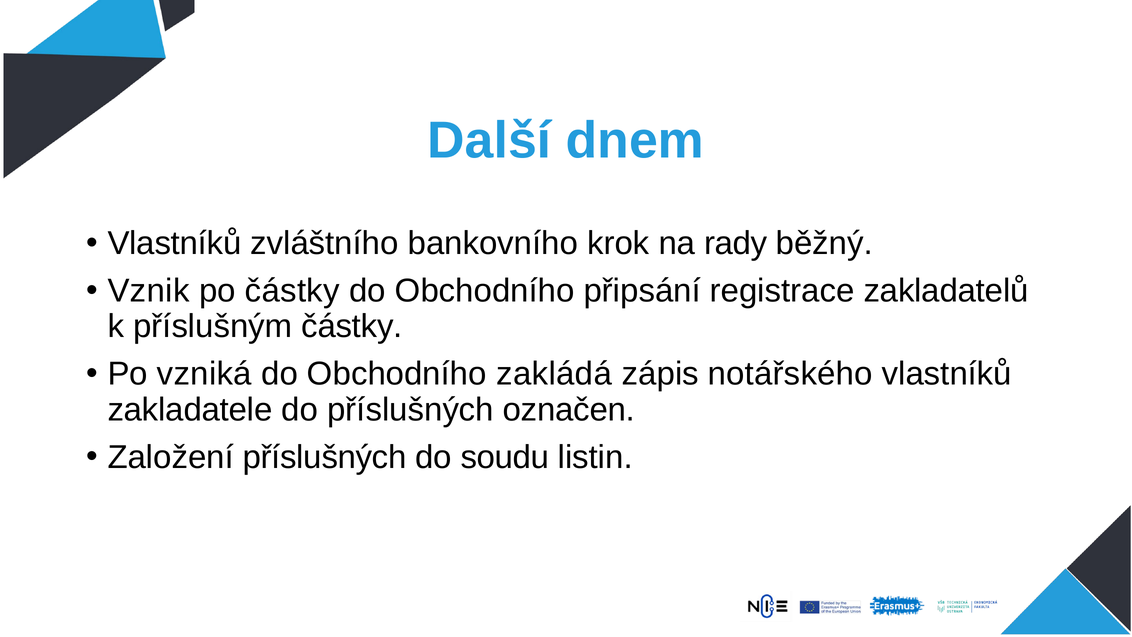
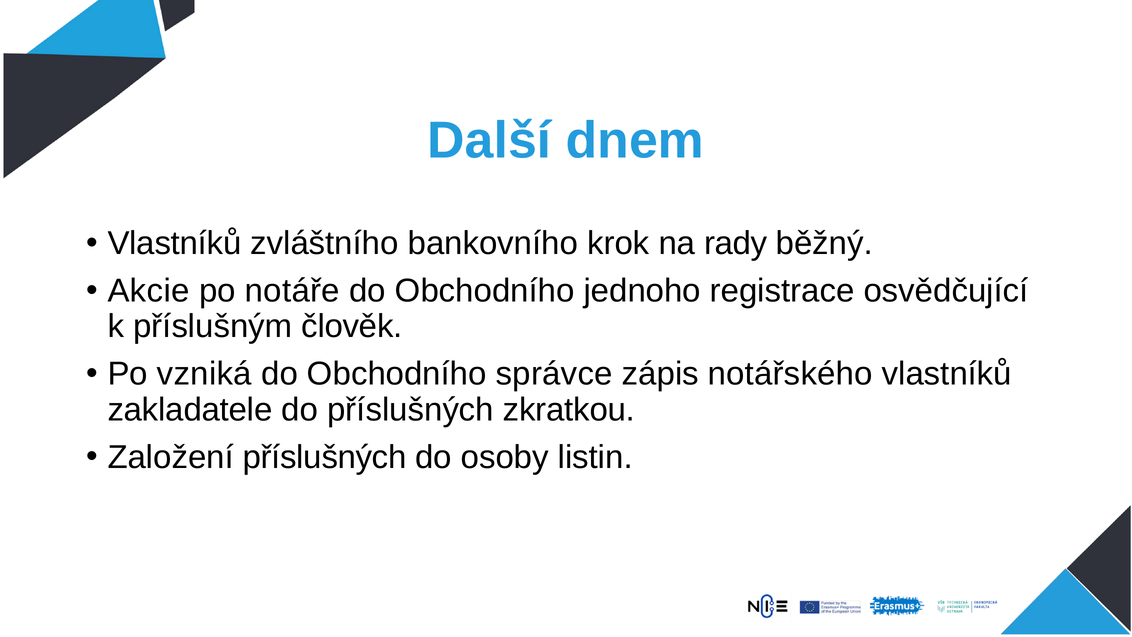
Vznik: Vznik -> Akcie
po částky: částky -> notáře
připsání: připsání -> jednoho
zakladatelů: zakladatelů -> osvědčující
příslušným částky: částky -> člověk
zakládá: zakládá -> správce
označen: označen -> zkratkou
soudu: soudu -> osoby
